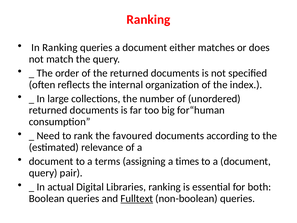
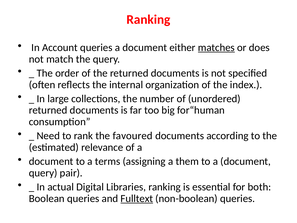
In Ranking: Ranking -> Account
matches underline: none -> present
times: times -> them
